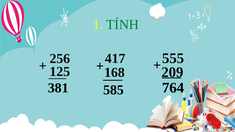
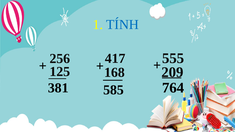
TÍNH colour: green -> blue
